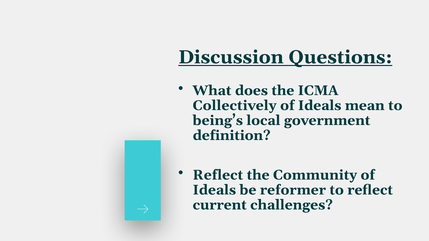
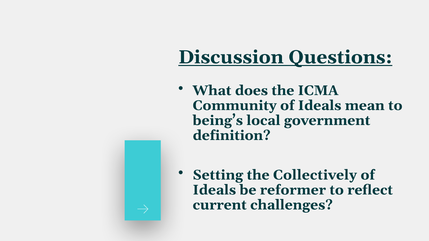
Collectively: Collectively -> Community
Reflect at (218, 175): Reflect -> Setting
Community: Community -> Collectively
